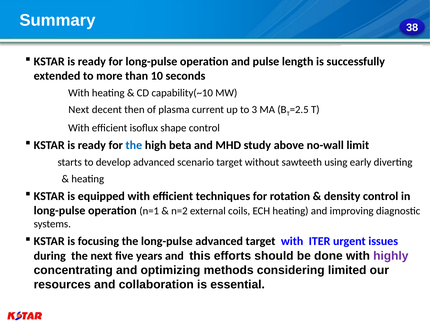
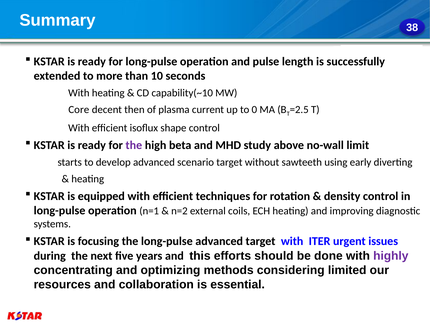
Next at (79, 109): Next -> Core
3: 3 -> 0
the at (134, 145) colour: blue -> purple
